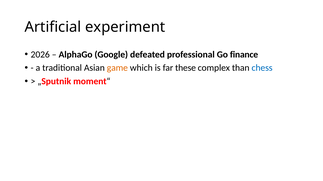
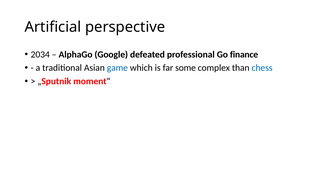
experiment: experiment -> perspective
2026: 2026 -> 2034
game colour: orange -> blue
these: these -> some
